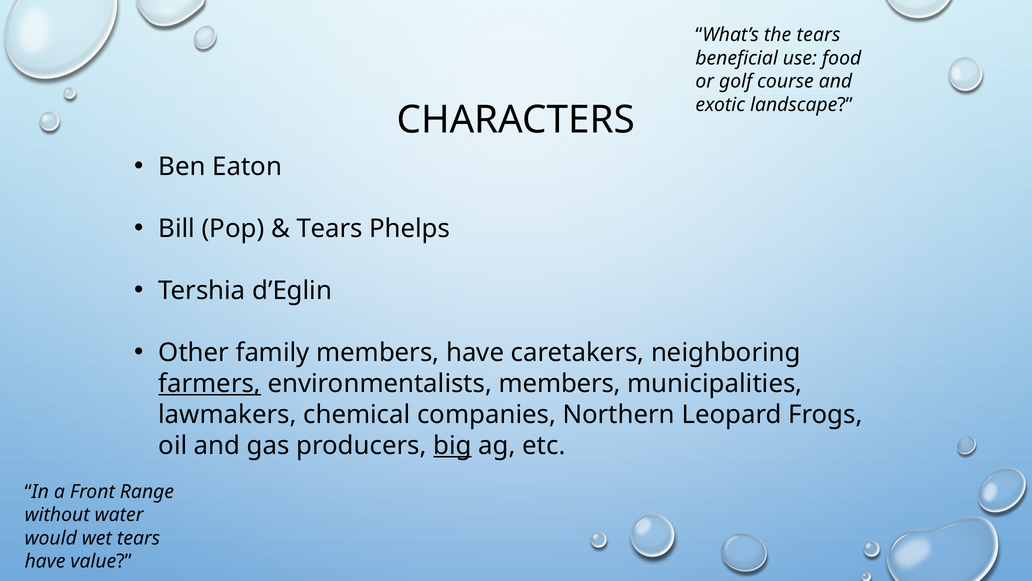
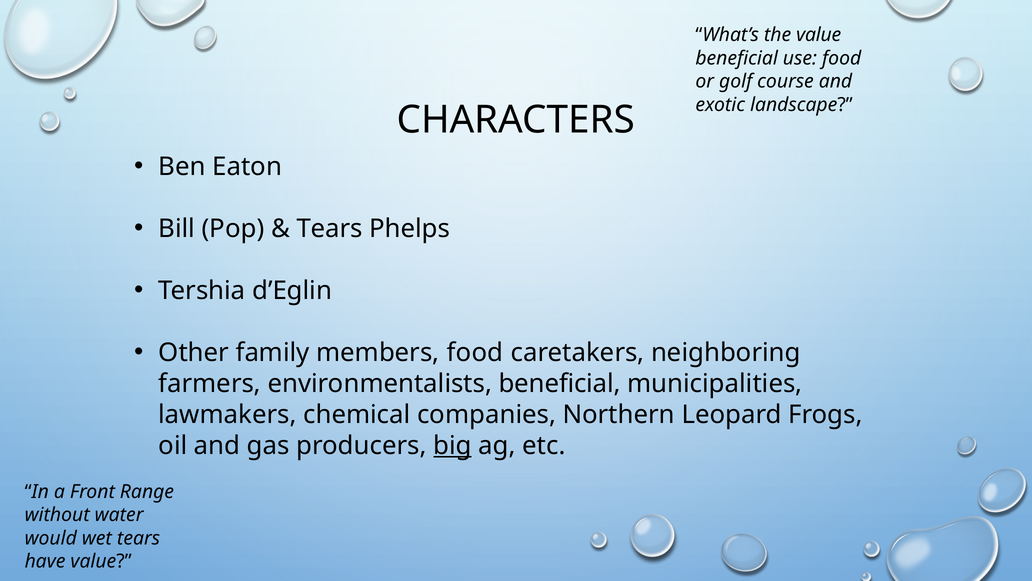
the tears: tears -> value
members have: have -> food
farmers underline: present -> none
environmentalists members: members -> beneficial
